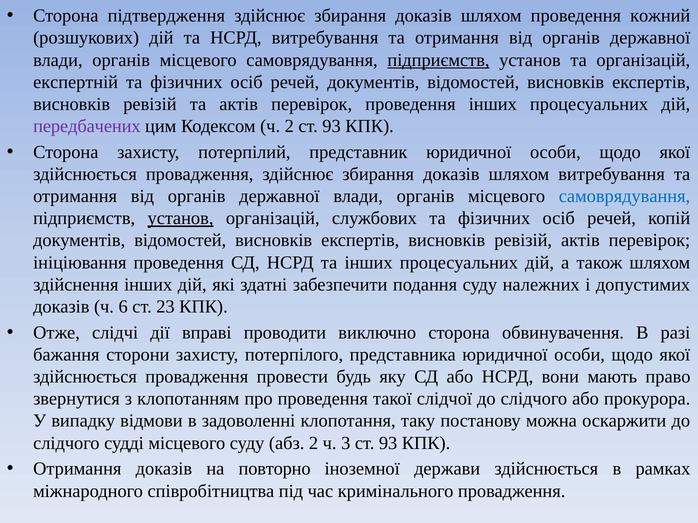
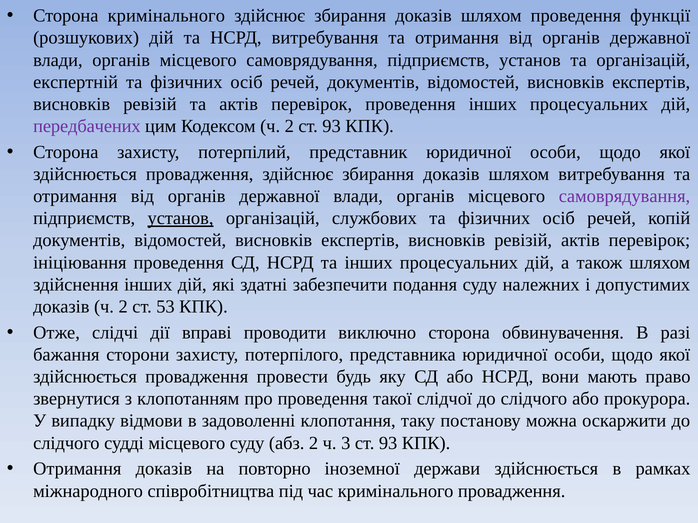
Сторона підтвердження: підтвердження -> кримінального
кожний: кожний -> функції
підприємств at (438, 60) underline: present -> none
самоврядування at (625, 196) colour: blue -> purple
доказів ч 6: 6 -> 2
23: 23 -> 53
